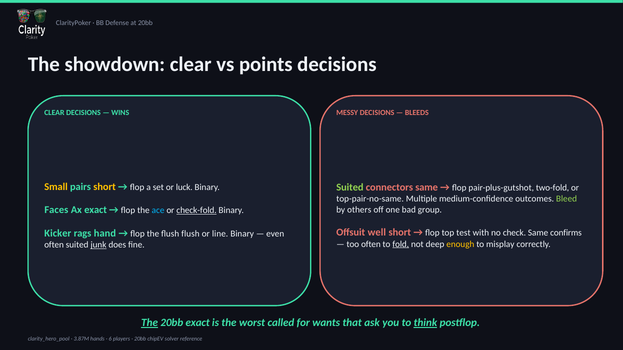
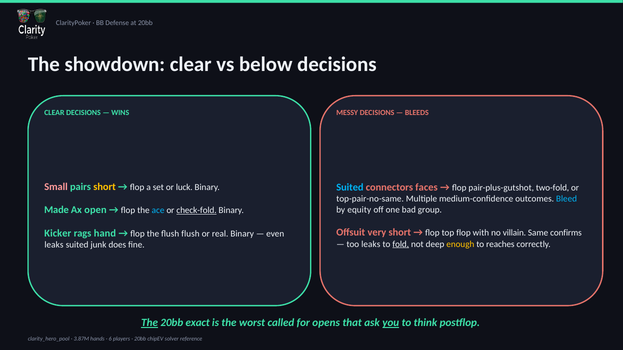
points: points -> below
Small colour: yellow -> pink
Suited at (350, 188) colour: light green -> light blue
connectors same: same -> faces
Bleed colour: light green -> light blue
Faces: Faces -> Made
Ax exact: exact -> open
others: others -> equity
well: well -> very
top test: test -> flop
check: check -> villain
line: line -> real
too often: often -> leaks
misplay: misplay -> reaches
often at (54, 245): often -> leaks
junk underline: present -> none
wants: wants -> opens
you underline: none -> present
think underline: present -> none
